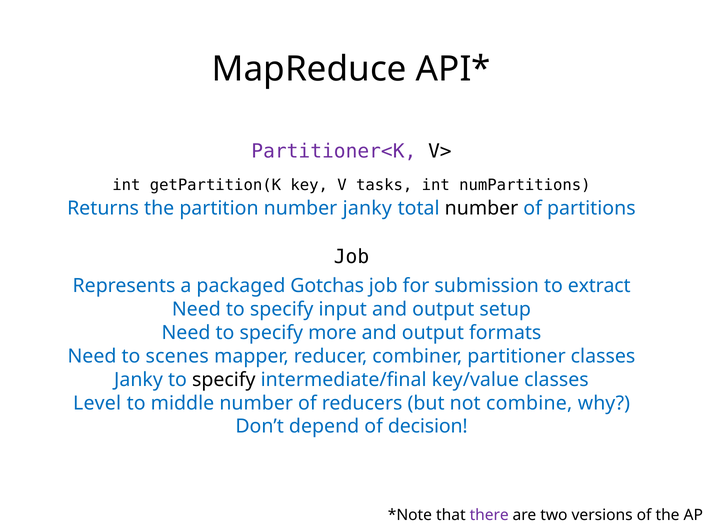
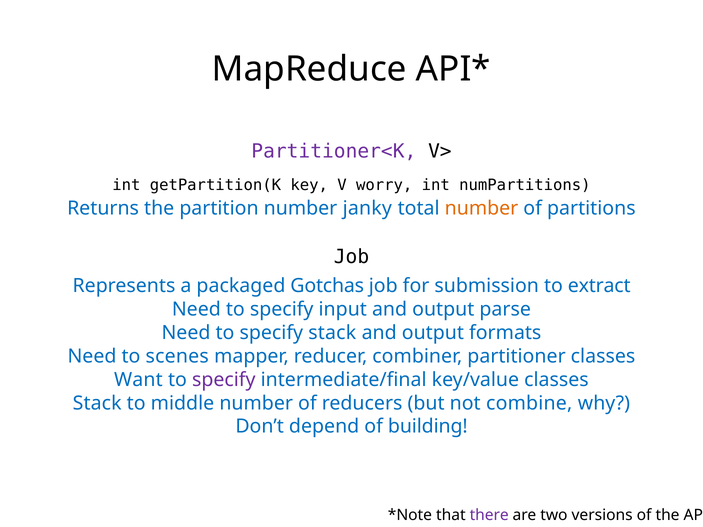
tasks: tasks -> worry
number at (482, 208) colour: black -> orange
setup: setup -> parse
specify more: more -> stack
Janky at (138, 380): Janky -> Want
specify at (224, 380) colour: black -> purple
Level at (97, 403): Level -> Stack
decision: decision -> building
